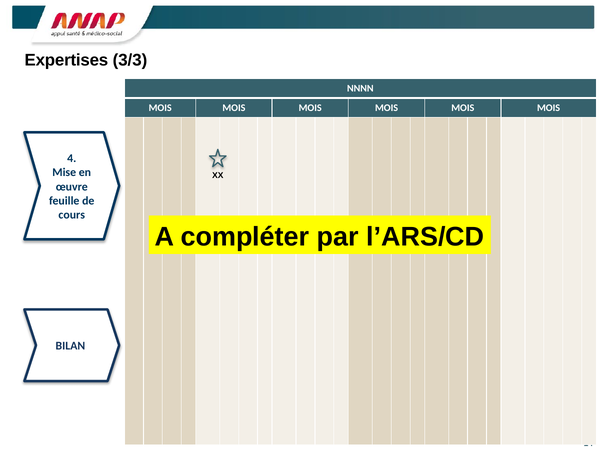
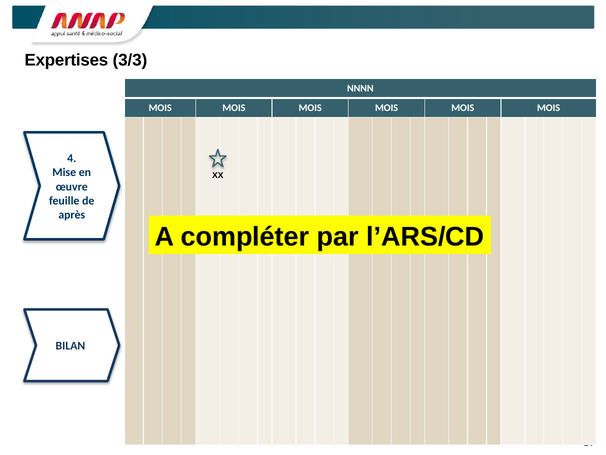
cours: cours -> après
